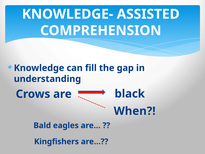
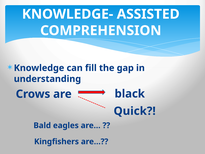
When: When -> Quick
